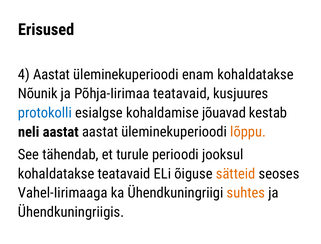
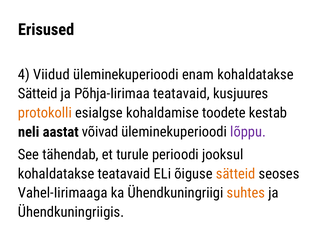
4 Aastat: Aastat -> Viidud
Nõunik at (38, 94): Nõunik -> Sätteid
protokolli colour: blue -> orange
jõuavad: jõuavad -> toodete
aastat aastat: aastat -> võivad
lõppu colour: orange -> purple
